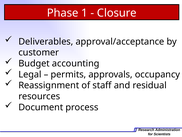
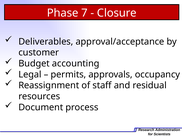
1: 1 -> 7
